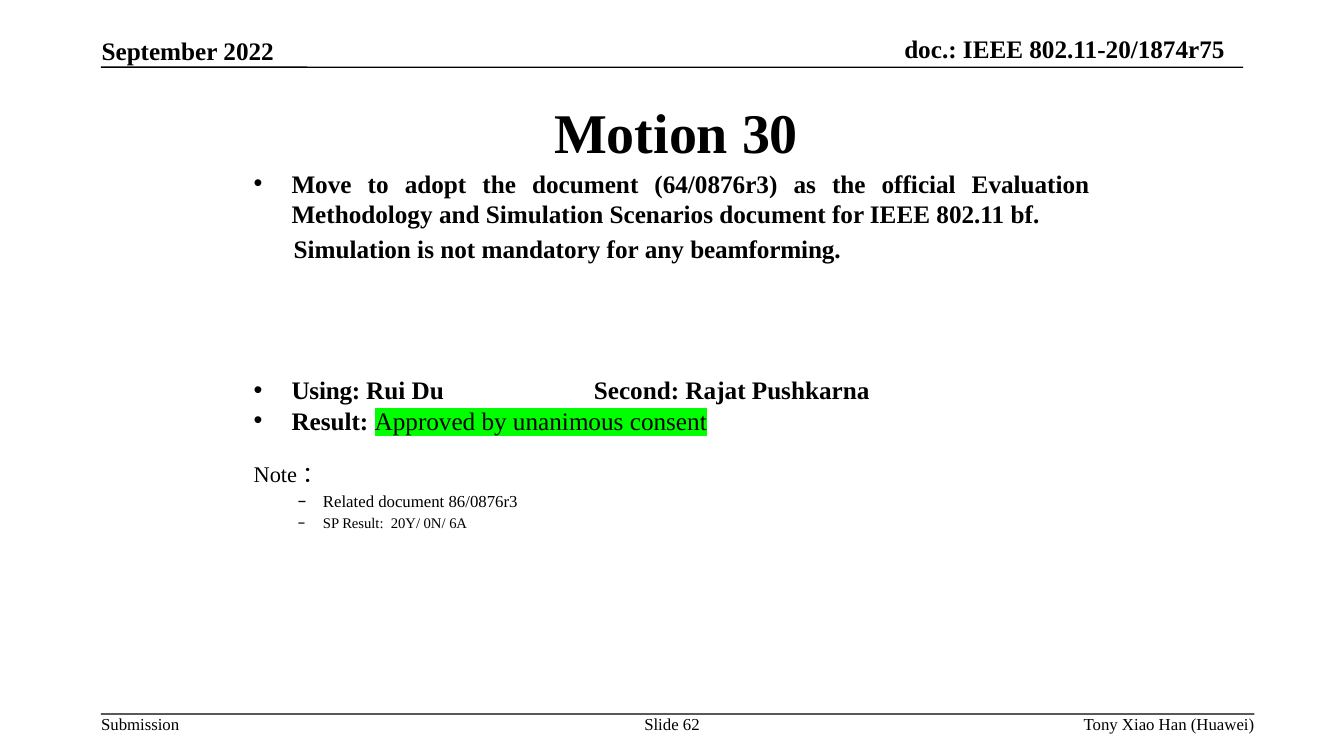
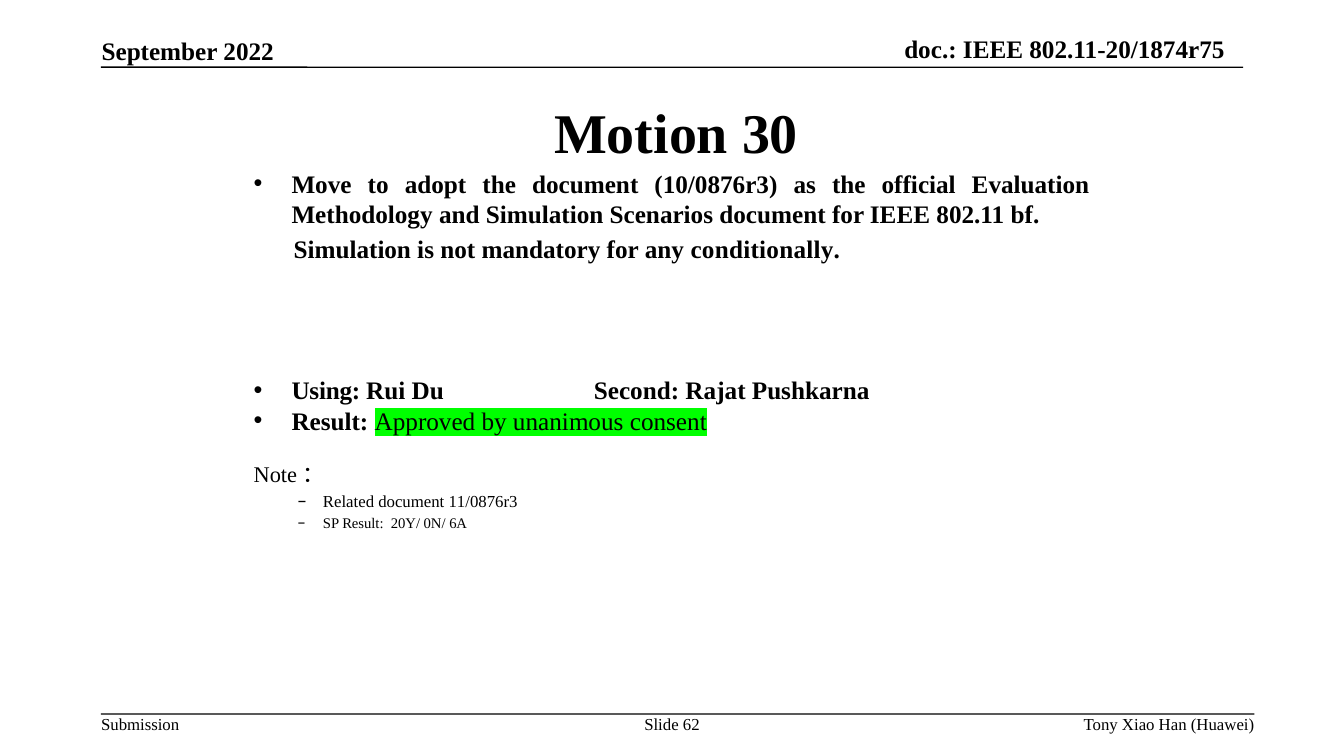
64/0876r3: 64/0876r3 -> 10/0876r3
beamforming: beamforming -> conditionally
86/0876r3: 86/0876r3 -> 11/0876r3
